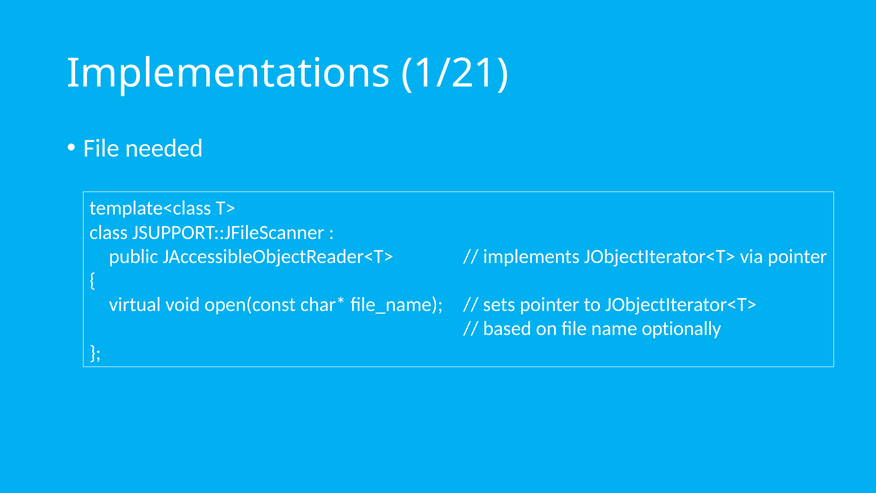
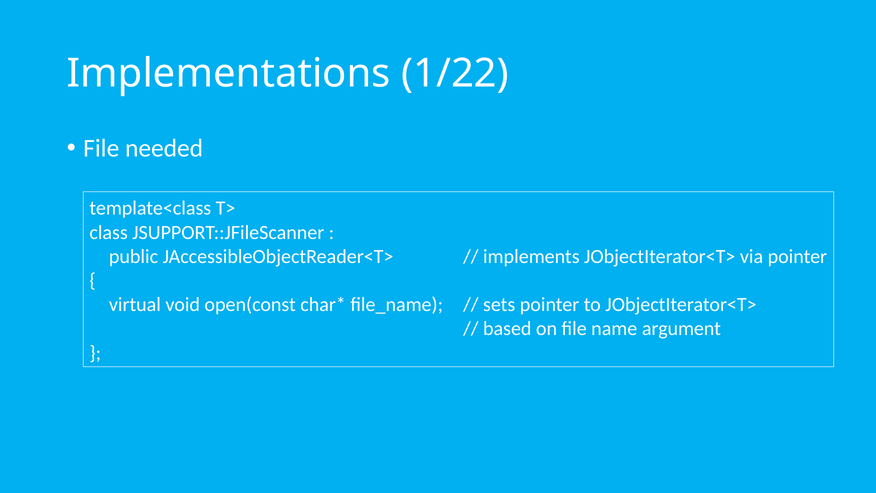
1/21: 1/21 -> 1/22
optionally: optionally -> argument
